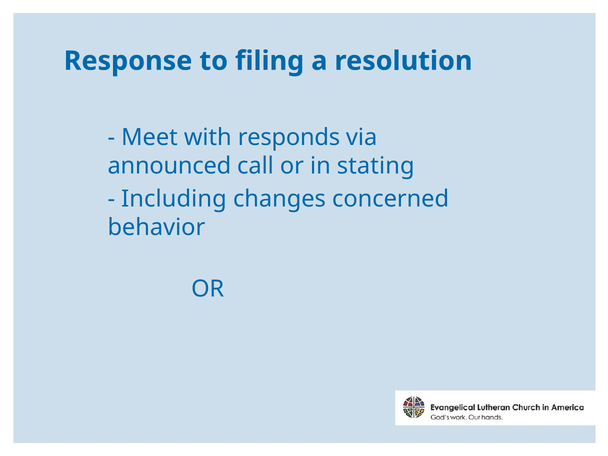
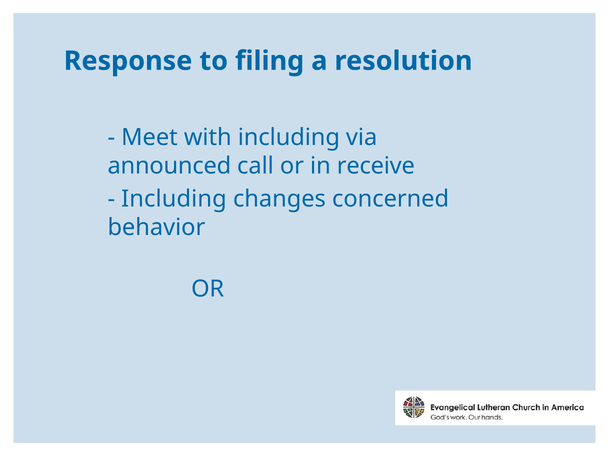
with responds: responds -> including
stating: stating -> receive
